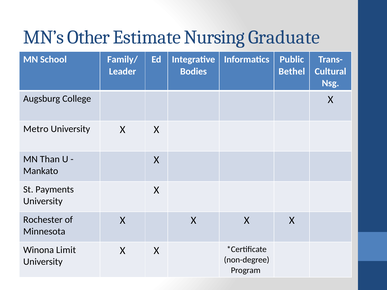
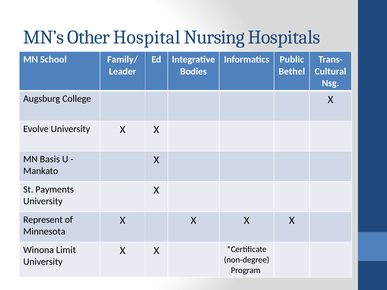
Estimate: Estimate -> Hospital
Graduate: Graduate -> Hospitals
Metro: Metro -> Evolve
Than: Than -> Basis
Rochester: Rochester -> Represent
